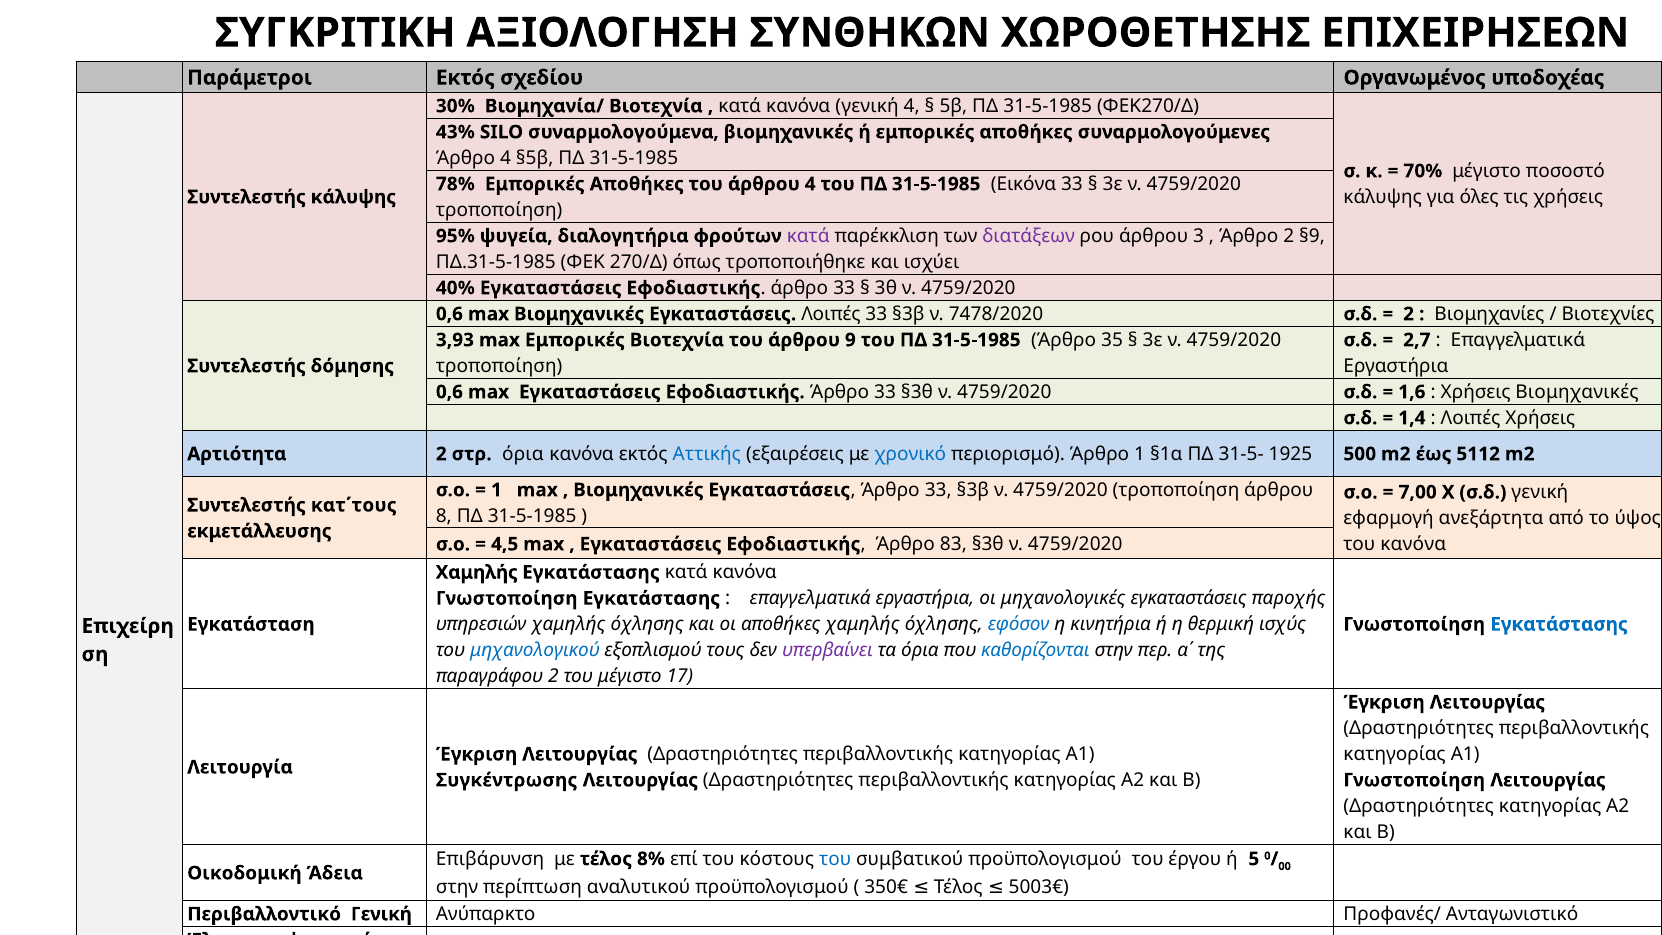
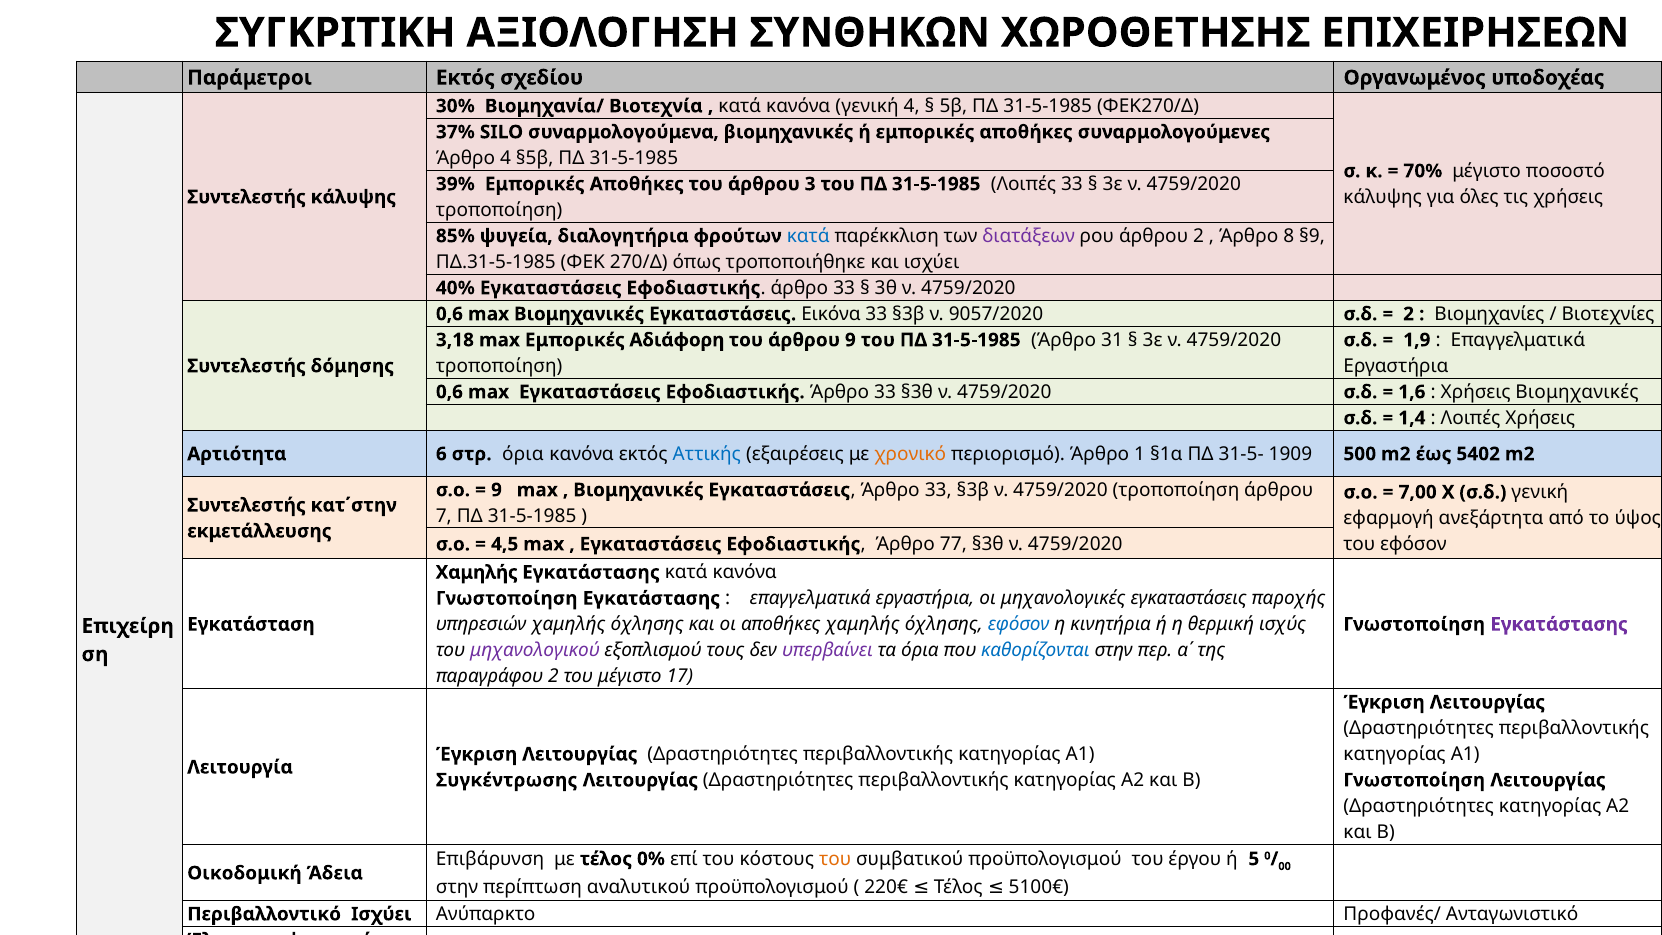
43%: 43% -> 37%
78%: 78% -> 39%
άρθρου 4: 4 -> 3
31-5-1985 Εικόνα: Εικόνα -> Λοιπές
95%: 95% -> 85%
κατά at (808, 236) colour: purple -> blue
άρθρου 3: 3 -> 2
Άρθρο 2: 2 -> 8
Λοιπές at (831, 314): Λοιπές -> Εικόνα
7478/2020: 7478/2020 -> 9057/2020
3,93: 3,93 -> 3,18
Εμπορικές Βιοτεχνία: Βιοτεχνία -> Αδιάφορη
35: 35 -> 31
2,7: 2,7 -> 1,9
Αρτιότητα 2: 2 -> 6
χρονικό colour: blue -> orange
1925: 1925 -> 1909
5112: 5112 -> 5402
1 at (496, 490): 1 -> 9
κατ΄τους: κατ΄τους -> κατ΄στην
8: 8 -> 7
του κανόνα: κανόνα -> εφόσον
83: 83 -> 77
Εγκατάστασης at (1559, 624) colour: blue -> purple
μηχανολογικού colour: blue -> purple
8%: 8% -> 0%
του at (835, 859) colour: blue -> orange
350€: 350€ -> 220€
5003€: 5003€ -> 5100€
Περιβαλλοντικό Γενική: Γενική -> Ισχύει
